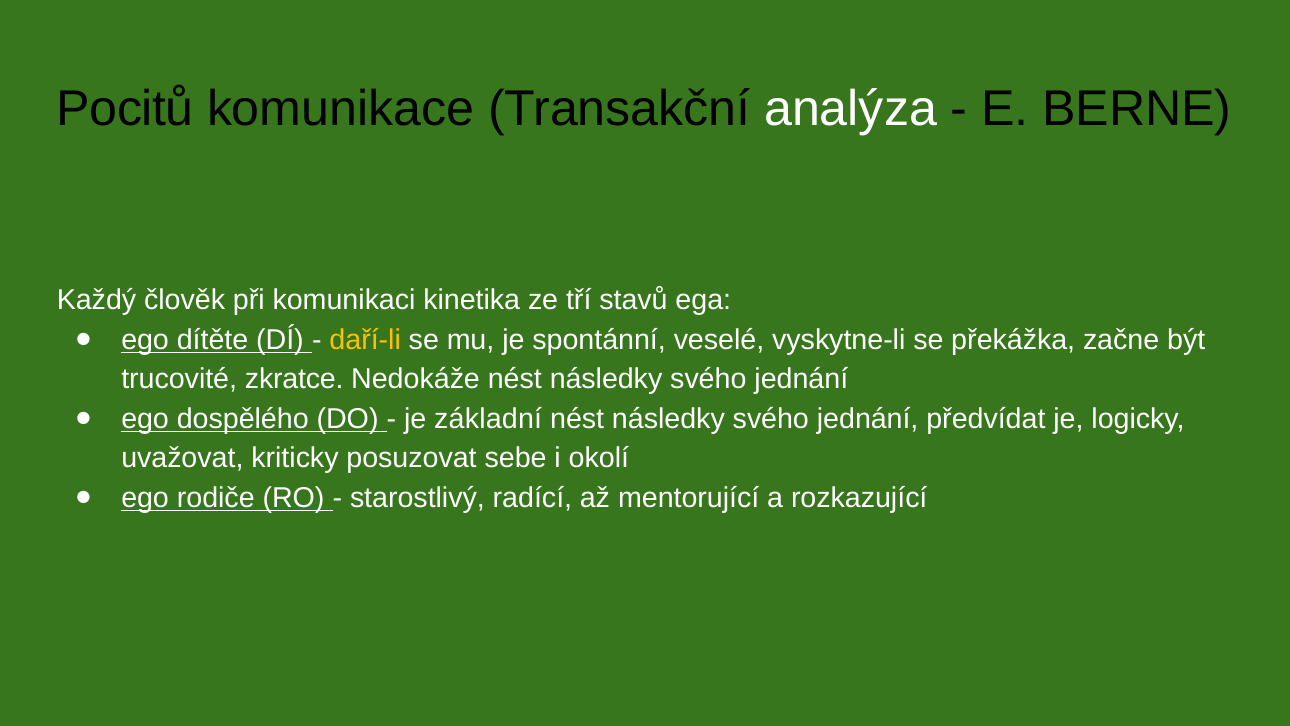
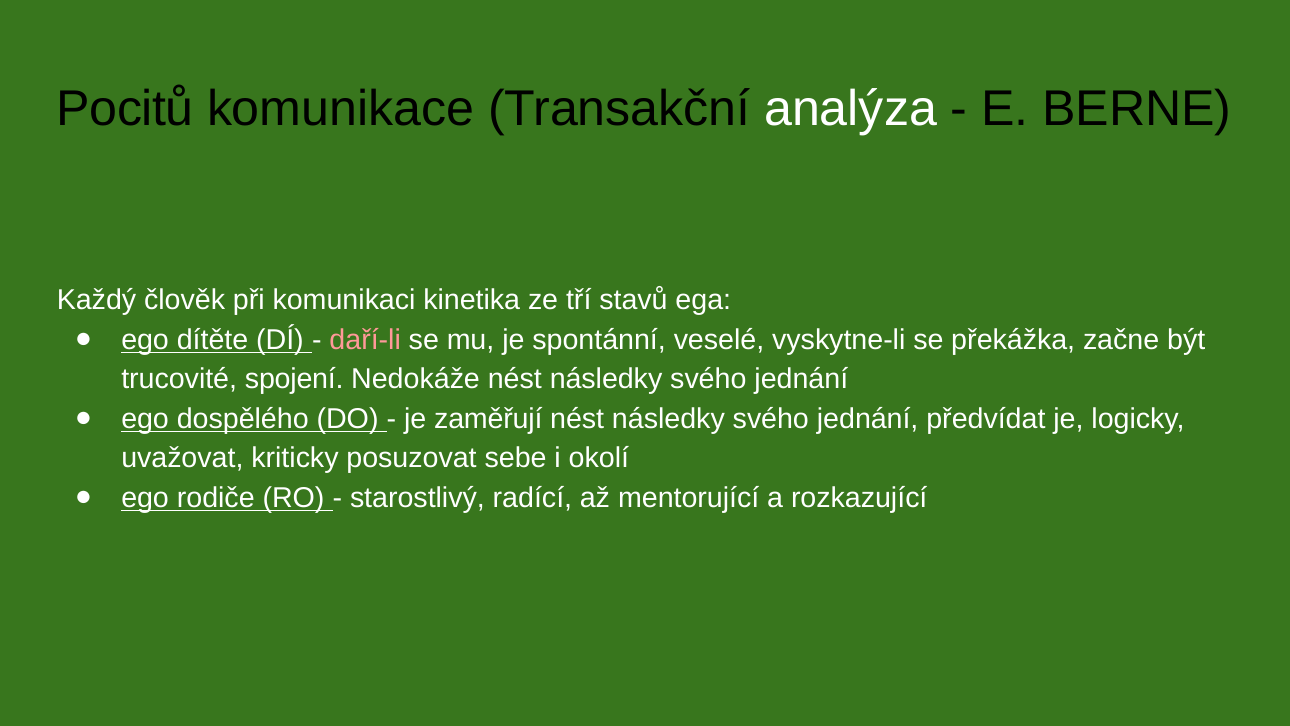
daří-li colour: yellow -> pink
zkratce: zkratce -> spojení
základní: základní -> zaměřují
